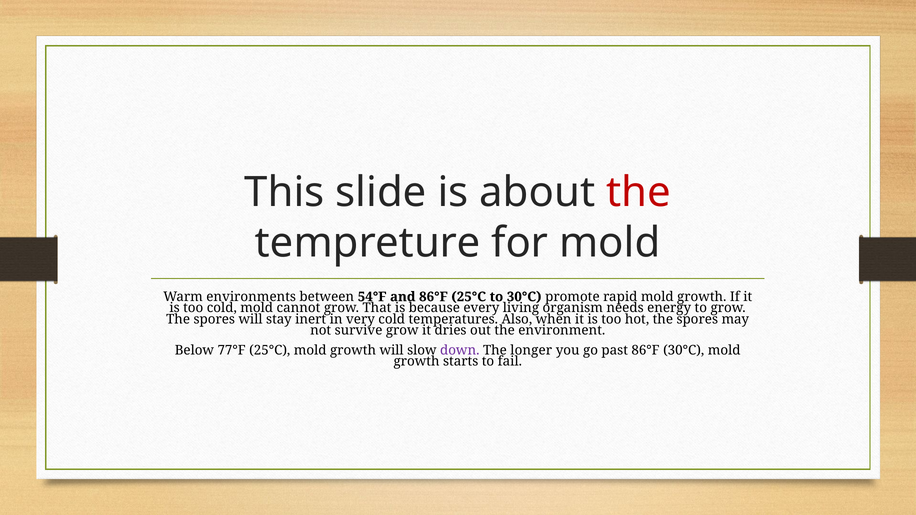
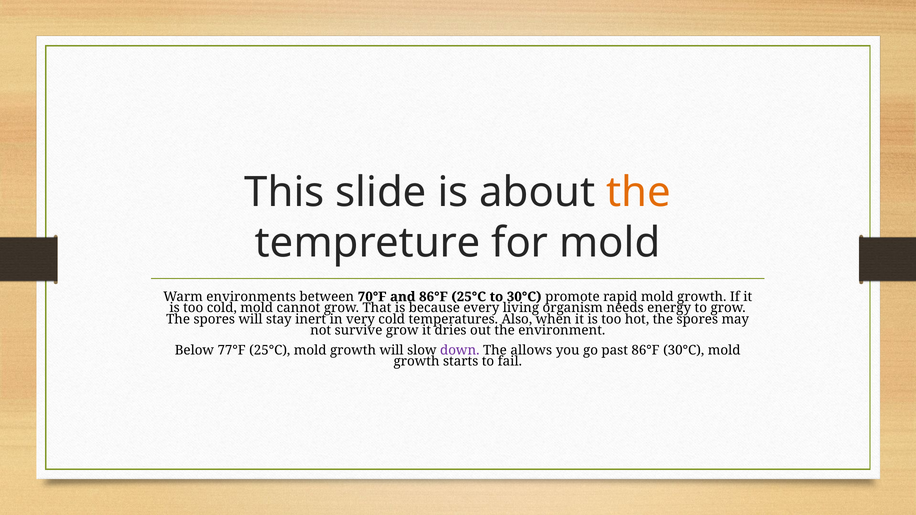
the at (638, 193) colour: red -> orange
54°F: 54°F -> 70°F
longer: longer -> allows
